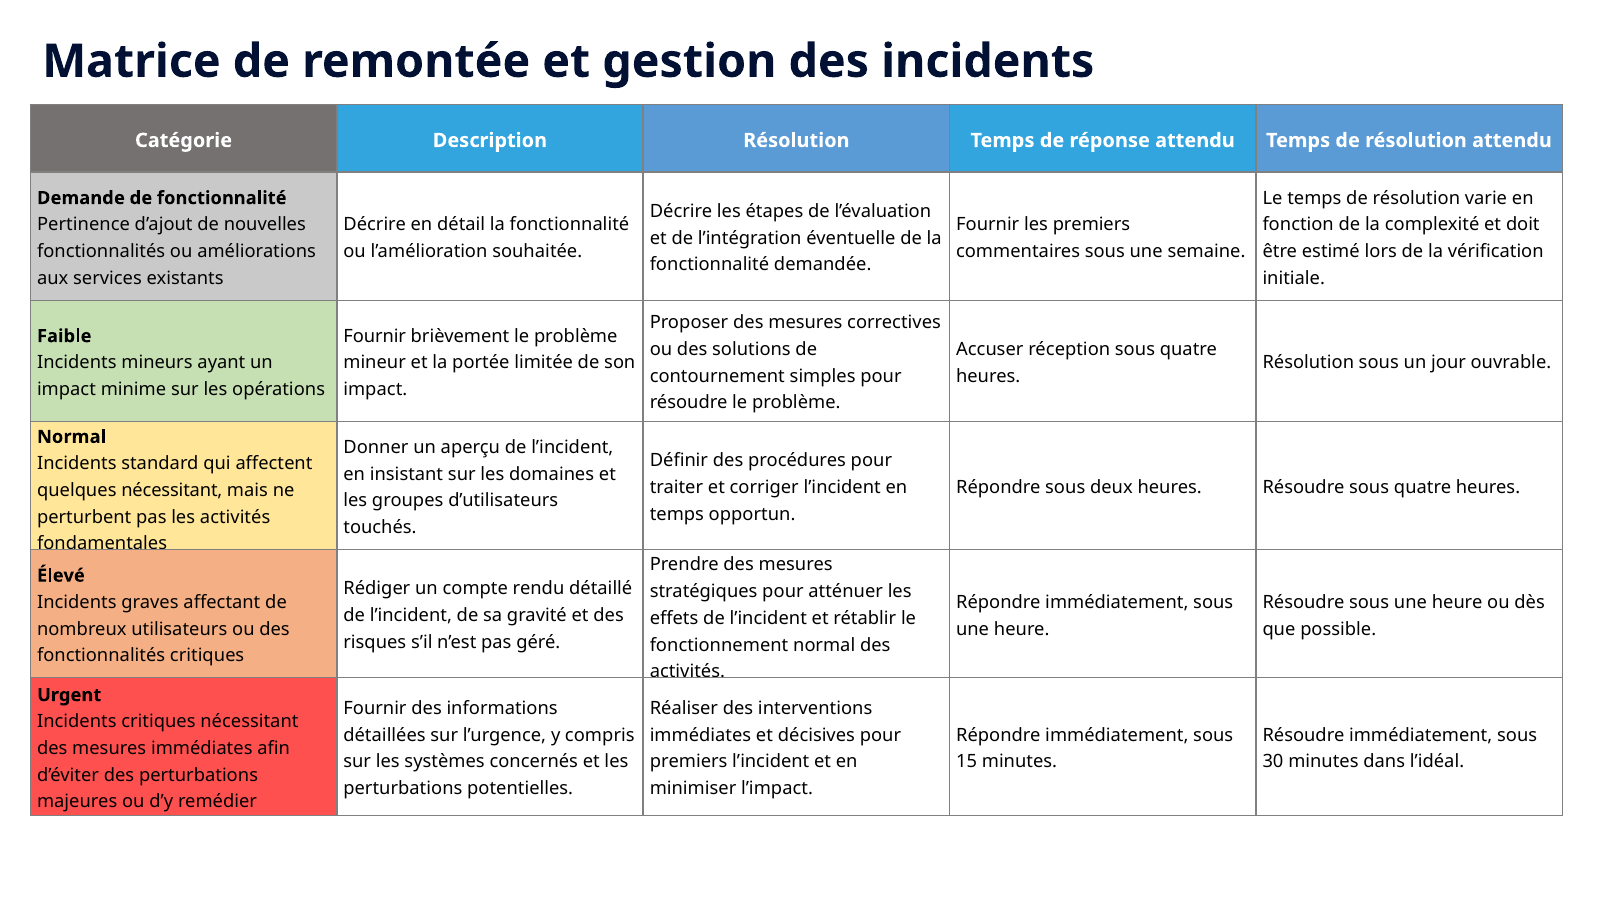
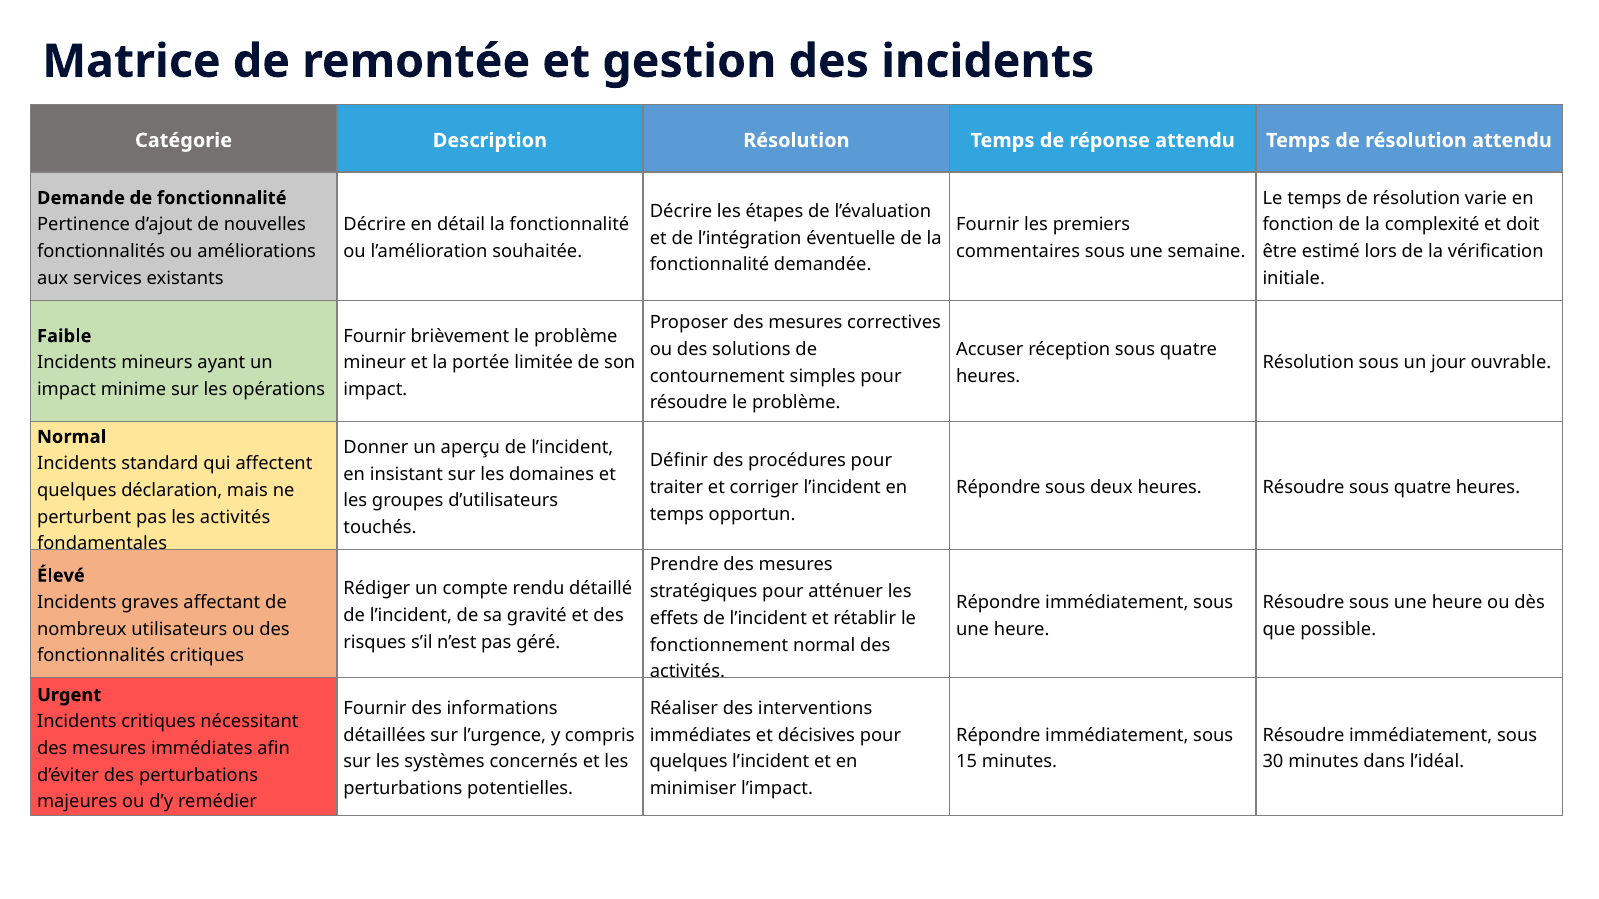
quelques nécessitant: nécessitant -> déclaration
premiers at (689, 762): premiers -> quelques
